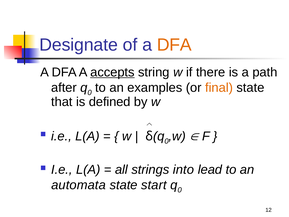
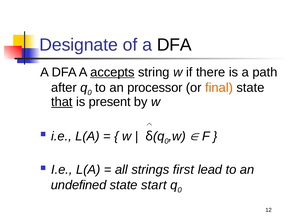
DFA at (174, 45) colour: orange -> black
examples: examples -> processor
that underline: none -> present
defined: defined -> present
into: into -> first
automata: automata -> undefined
